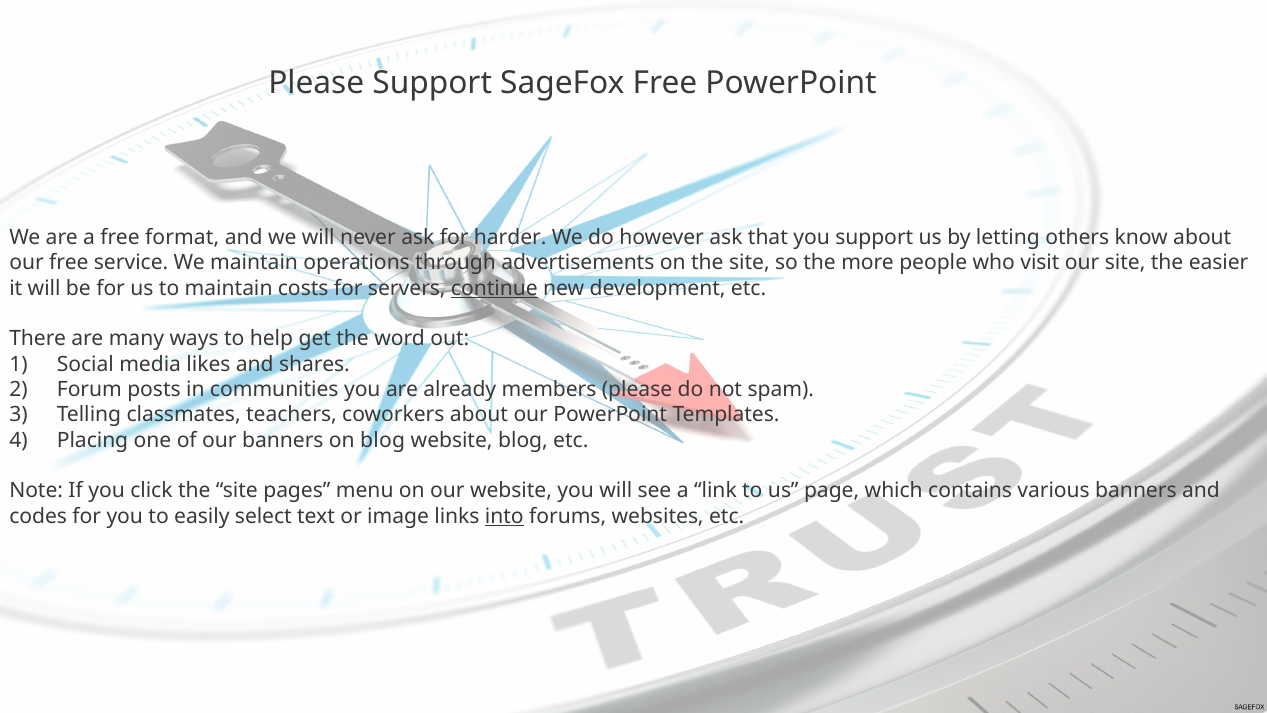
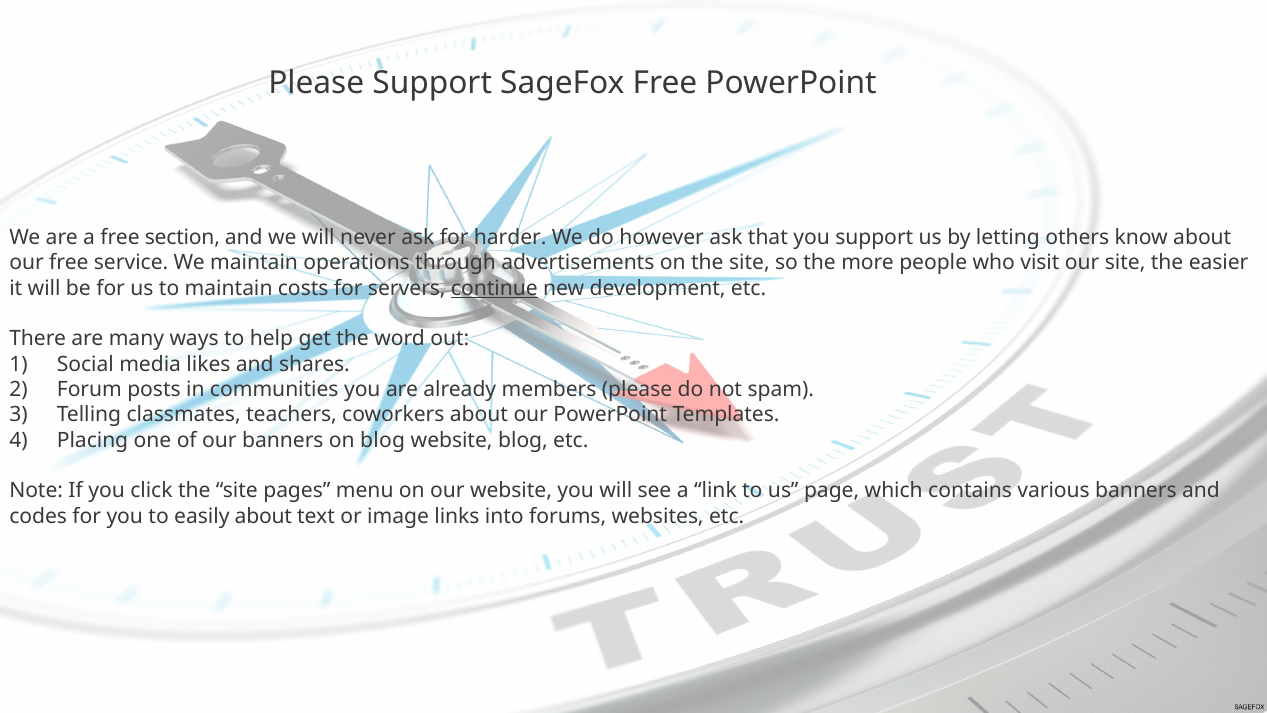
format: format -> section
easily select: select -> about
into underline: present -> none
